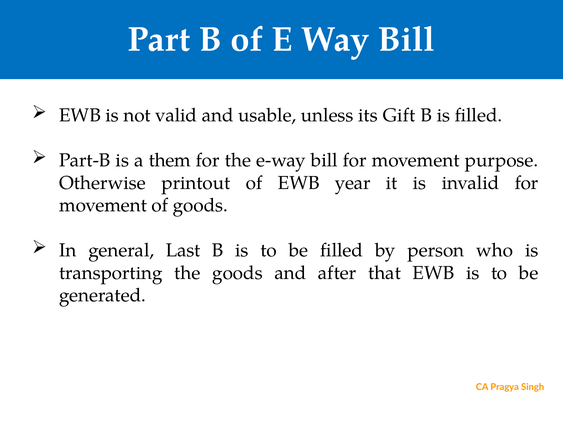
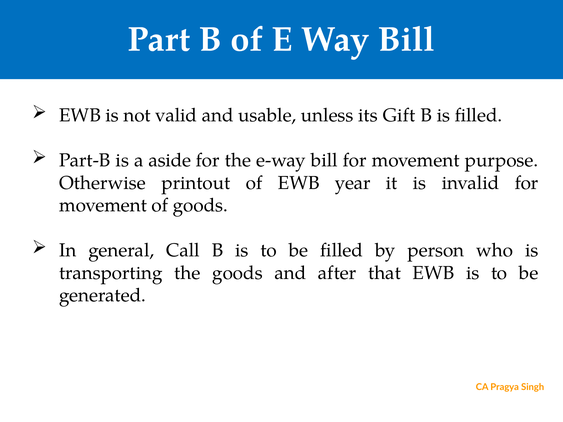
them: them -> aside
Last: Last -> Call
